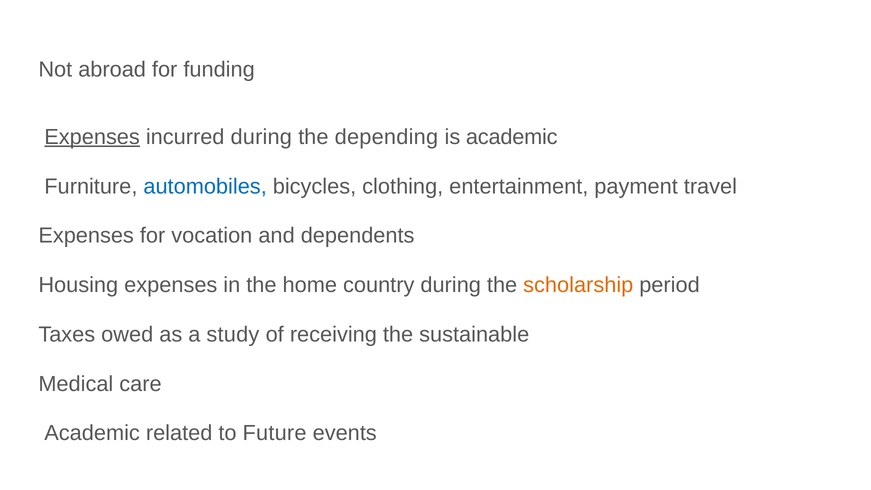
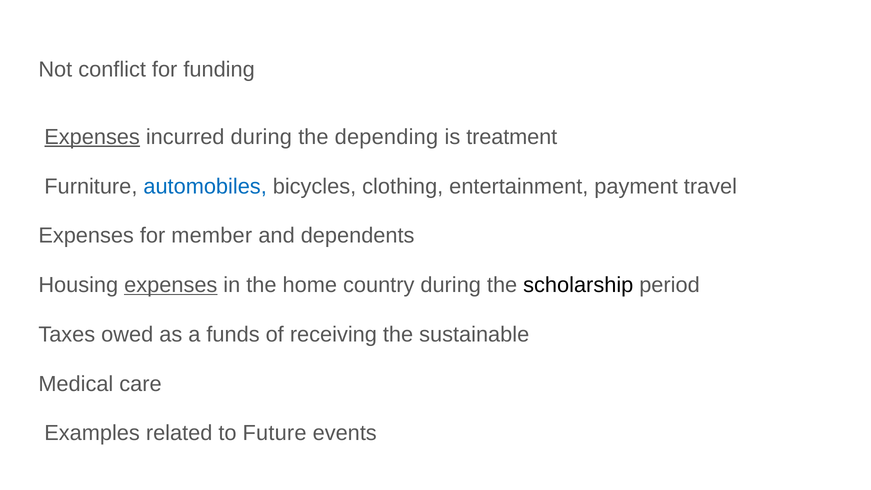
abroad: abroad -> conflict
is academic: academic -> treatment
vocation: vocation -> member
expenses at (171, 285) underline: none -> present
scholarship colour: orange -> black
study: study -> funds
Academic at (92, 433): Academic -> Examples
